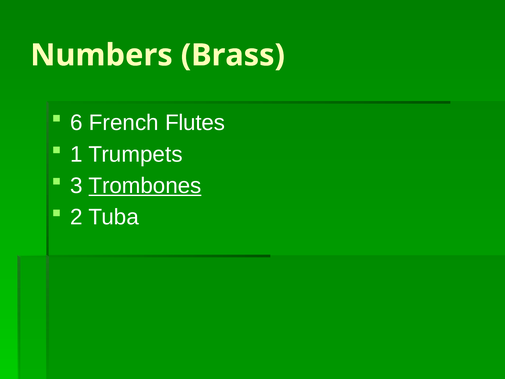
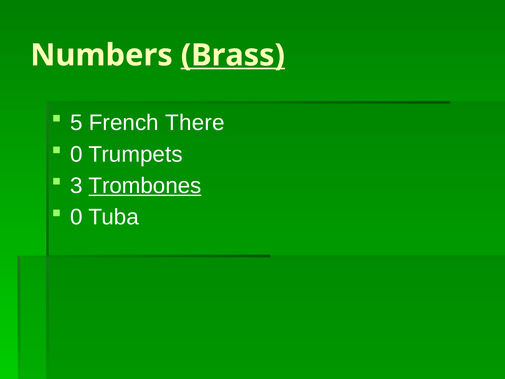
Brass underline: none -> present
6: 6 -> 5
Flutes: Flutes -> There
1 at (77, 154): 1 -> 0
2 at (77, 217): 2 -> 0
